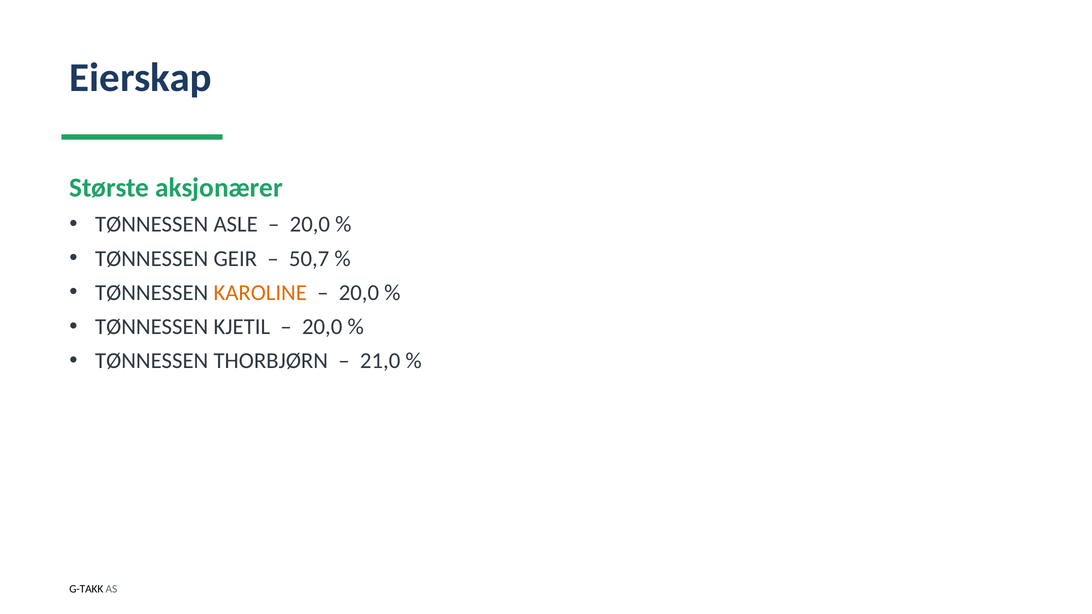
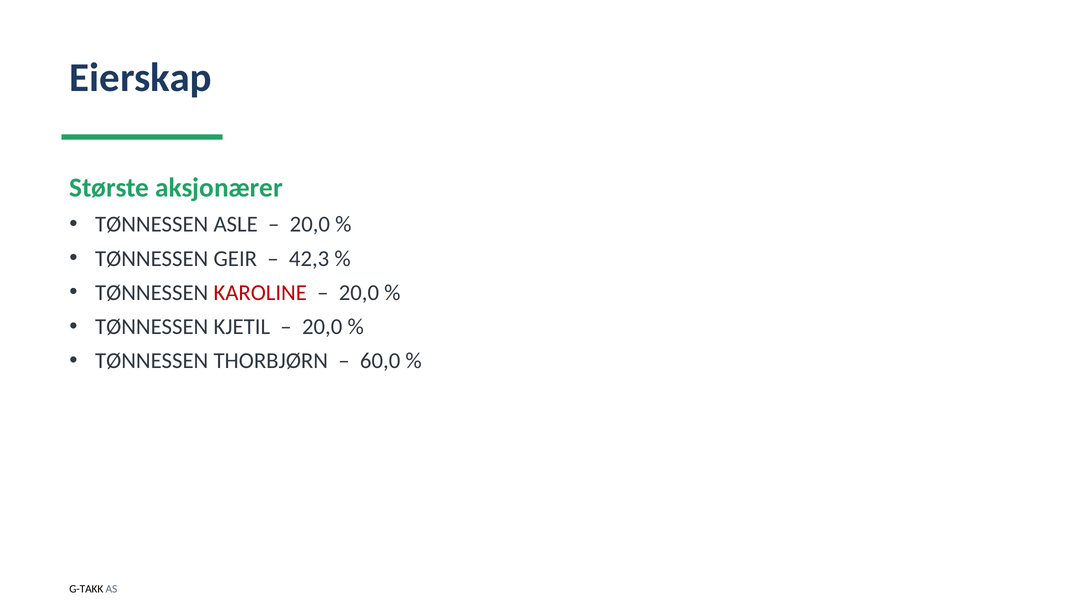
50,7: 50,7 -> 42,3
KAROLINE colour: orange -> red
21,0: 21,0 -> 60,0
